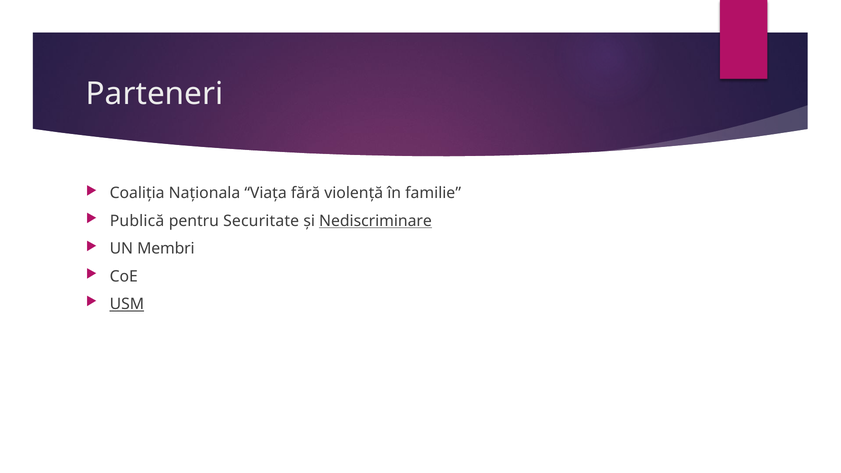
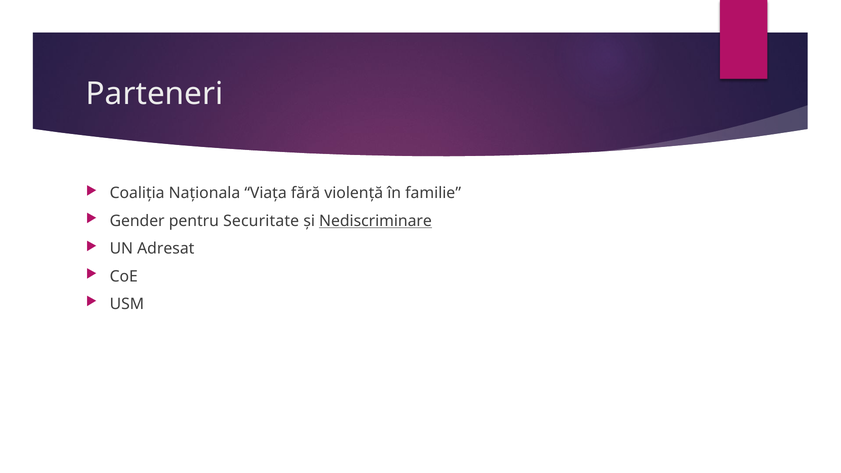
Publică: Publică -> Gender
Membri: Membri -> Adresat
USM underline: present -> none
